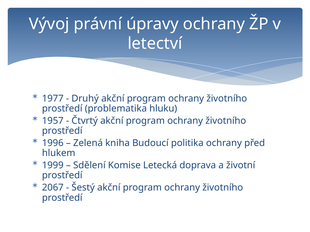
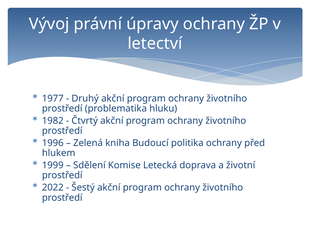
1957: 1957 -> 1982
2067: 2067 -> 2022
